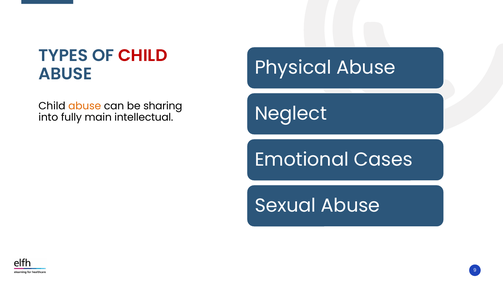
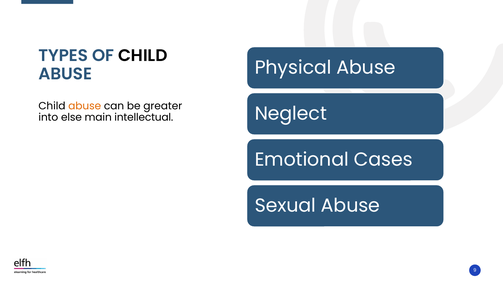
CHILD at (143, 56) colour: red -> black
sharing: sharing -> greater
fully: fully -> else
